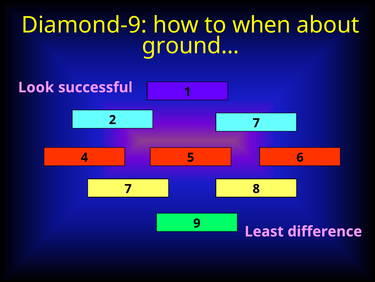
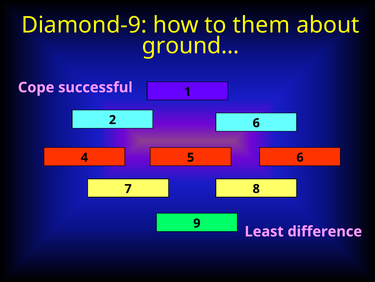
when: when -> them
Look: Look -> Cope
2 7: 7 -> 6
